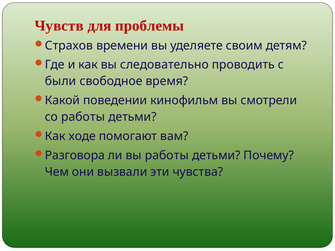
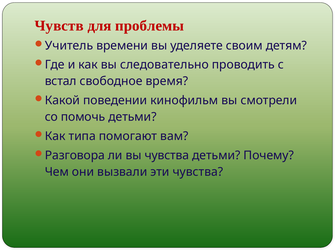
Страхов: Страхов -> Учитель
были: были -> встал
со работы: работы -> помочь
ходе: ходе -> типа
вы работы: работы -> чувства
